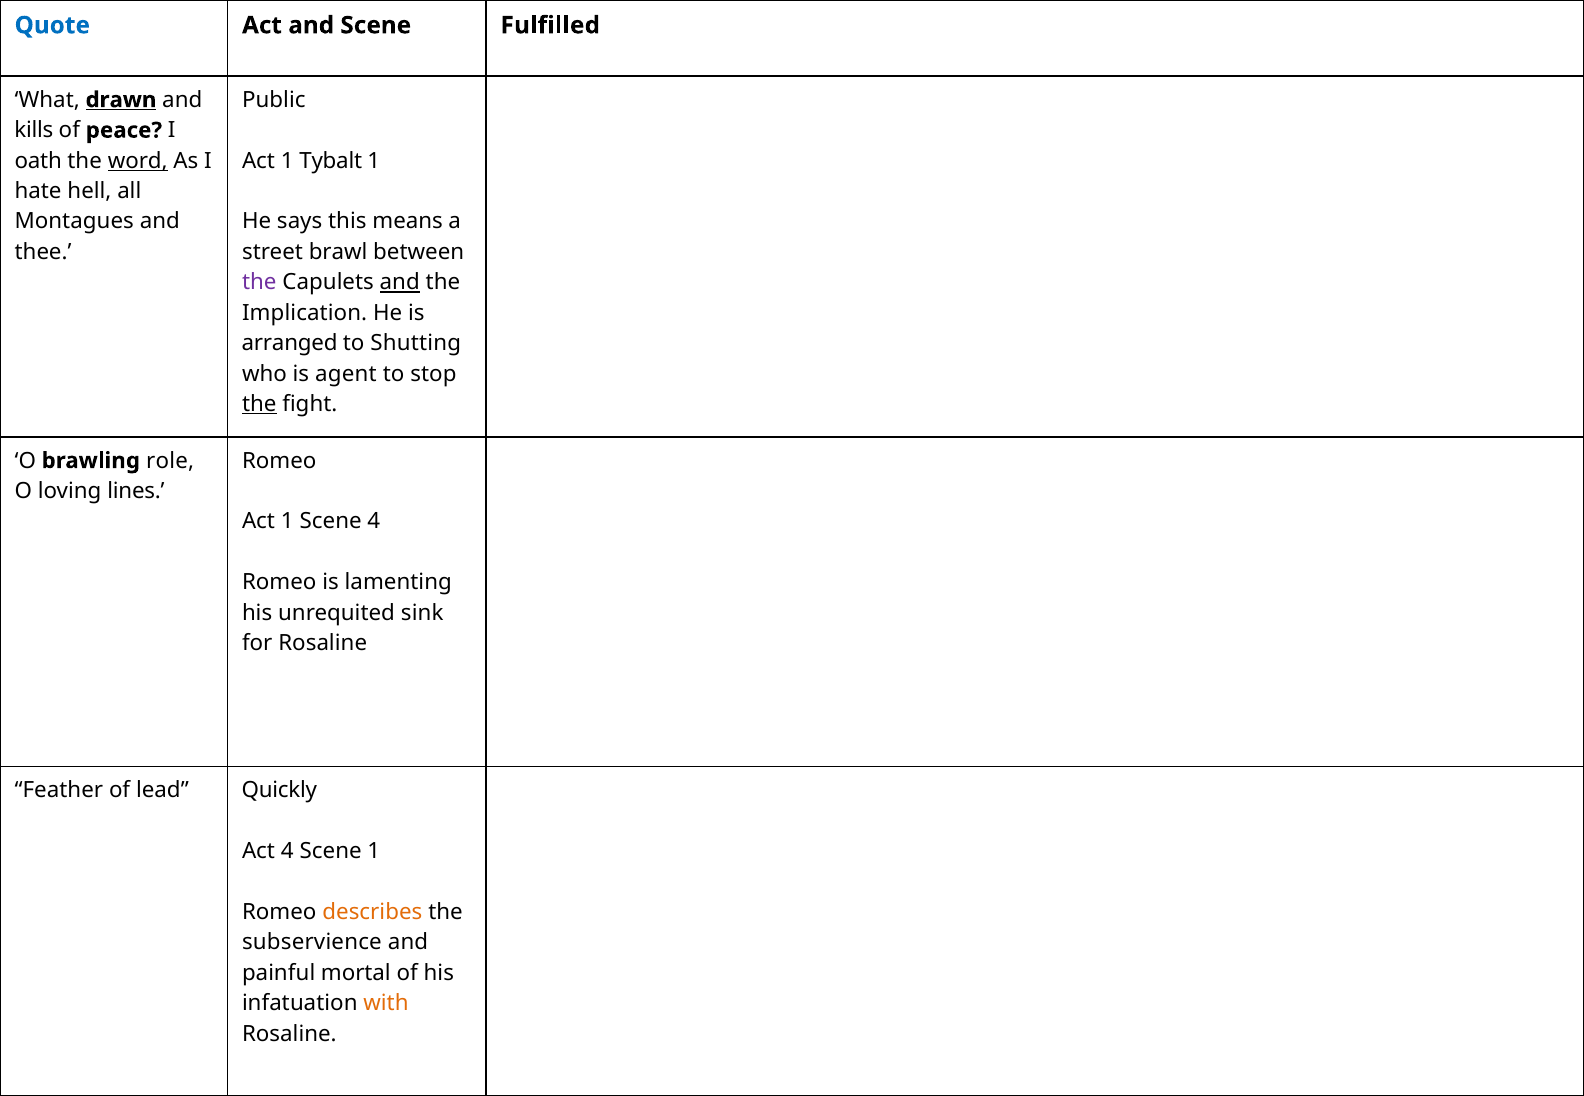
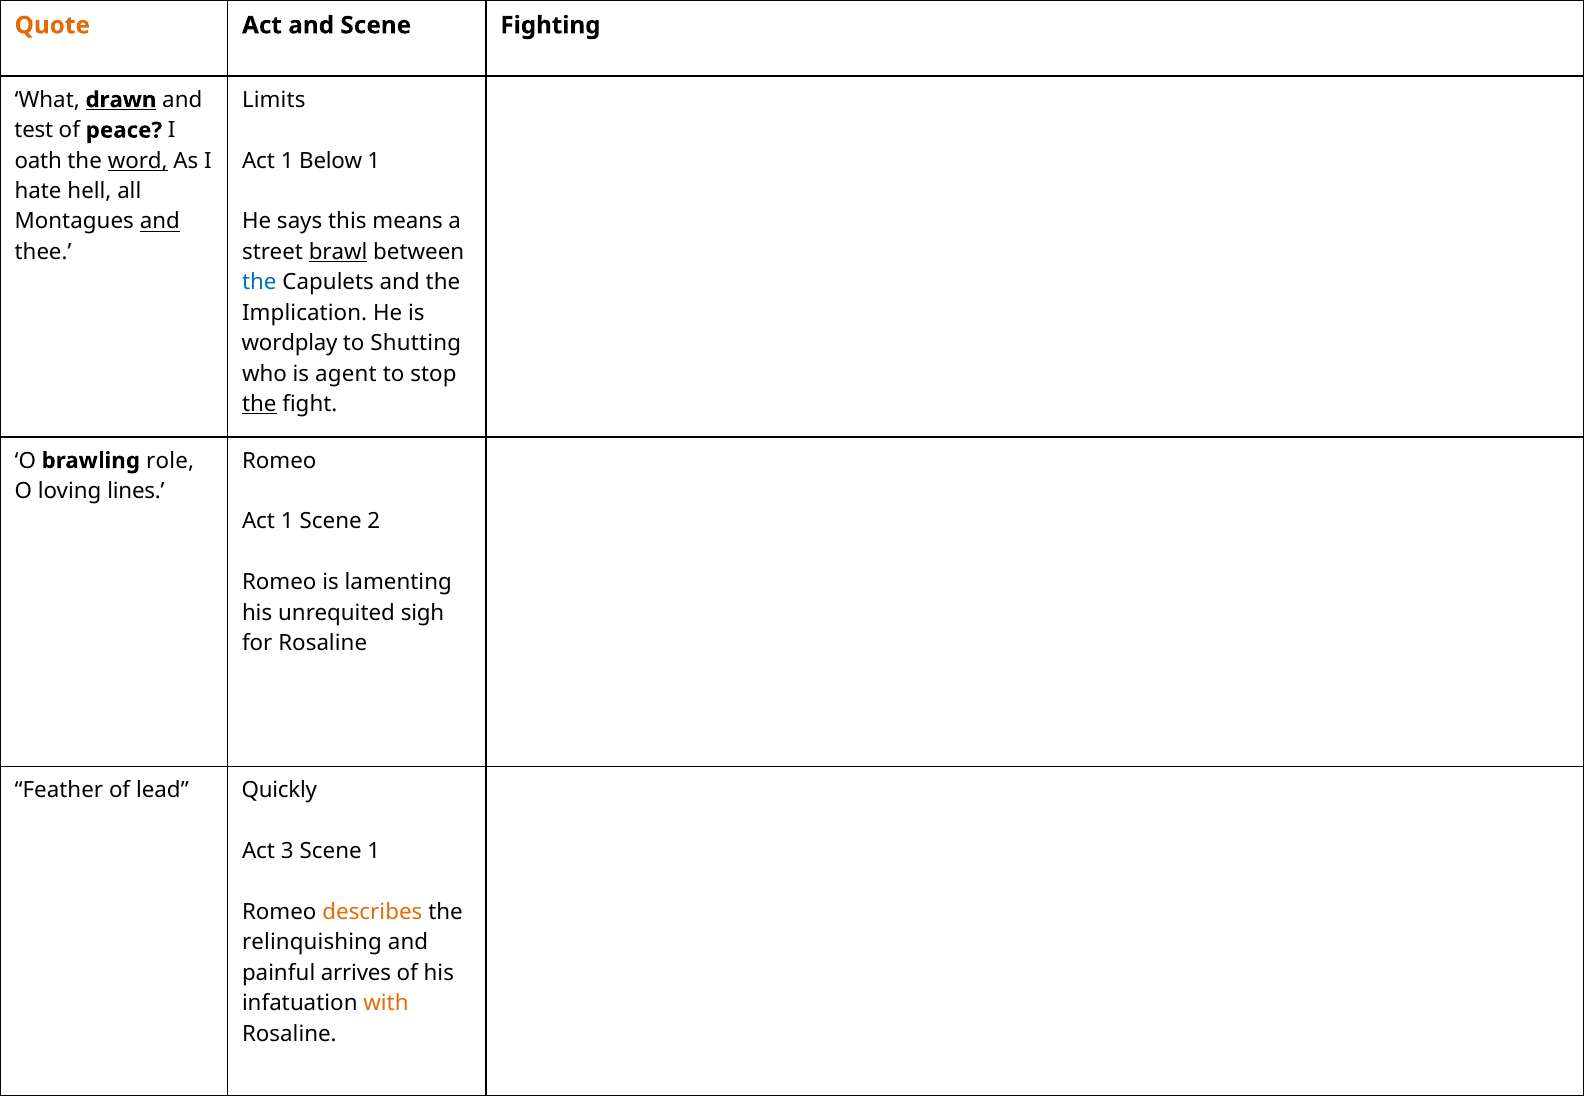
Quote colour: blue -> orange
Fulfilled: Fulfilled -> Fighting
Public: Public -> Limits
kills: kills -> test
Tybalt: Tybalt -> Below
and at (160, 222) underline: none -> present
brawl underline: none -> present
the at (259, 283) colour: purple -> blue
and at (400, 283) underline: present -> none
arranged: arranged -> wordplay
Scene 4: 4 -> 2
sink: sink -> sigh
Act 4: 4 -> 3
subservience: subservience -> relinquishing
mortal: mortal -> arrives
